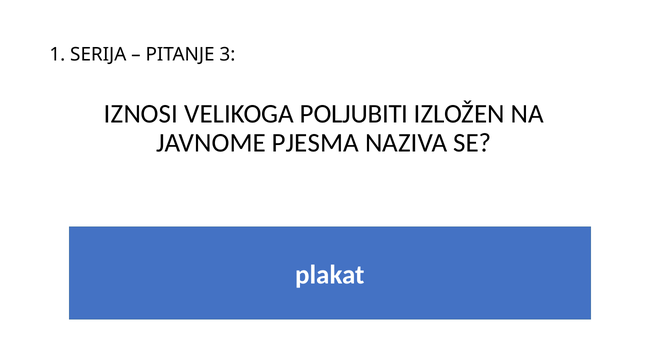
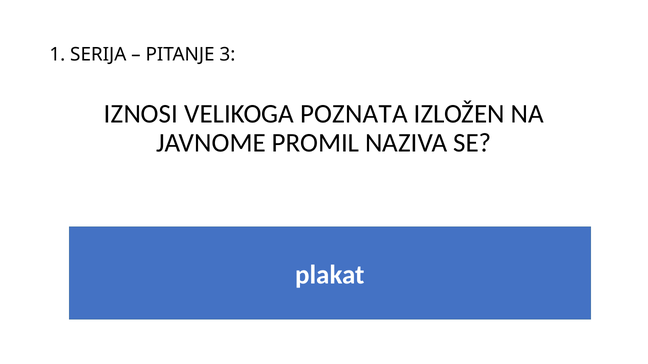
POLJUBITI: POLJUBITI -> POZNATA
PJESMA: PJESMA -> PROMIL
